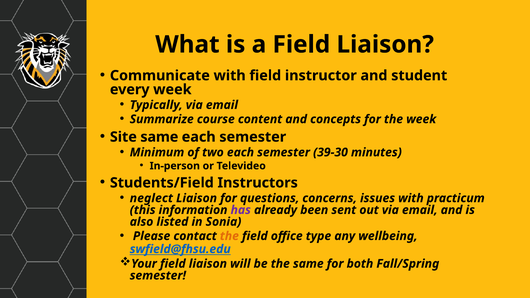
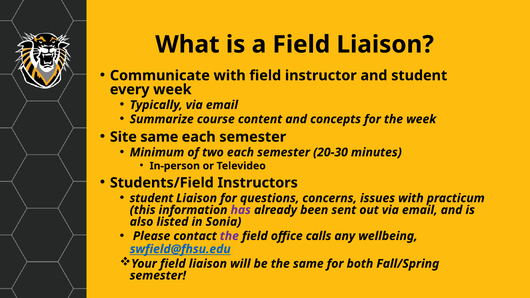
39-30: 39-30 -> 20-30
neglect at (151, 198): neglect -> student
the at (229, 236) colour: orange -> purple
type: type -> calls
